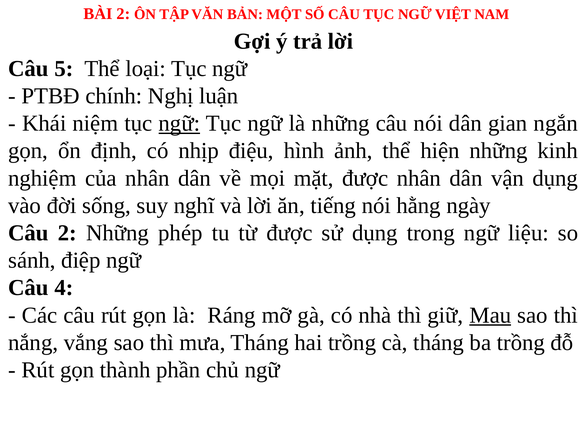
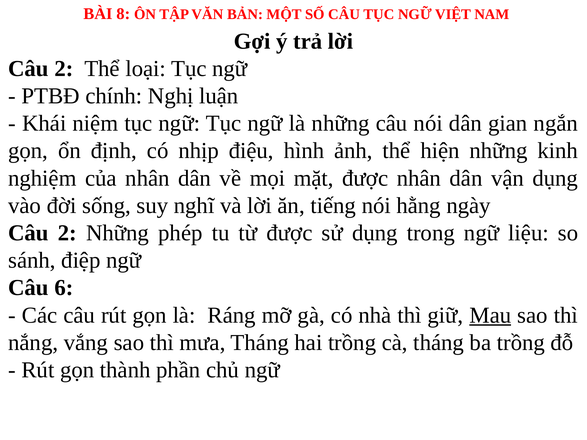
BÀI 2: 2 -> 8
5 at (64, 69): 5 -> 2
ngữ at (179, 123) underline: present -> none
4: 4 -> 6
